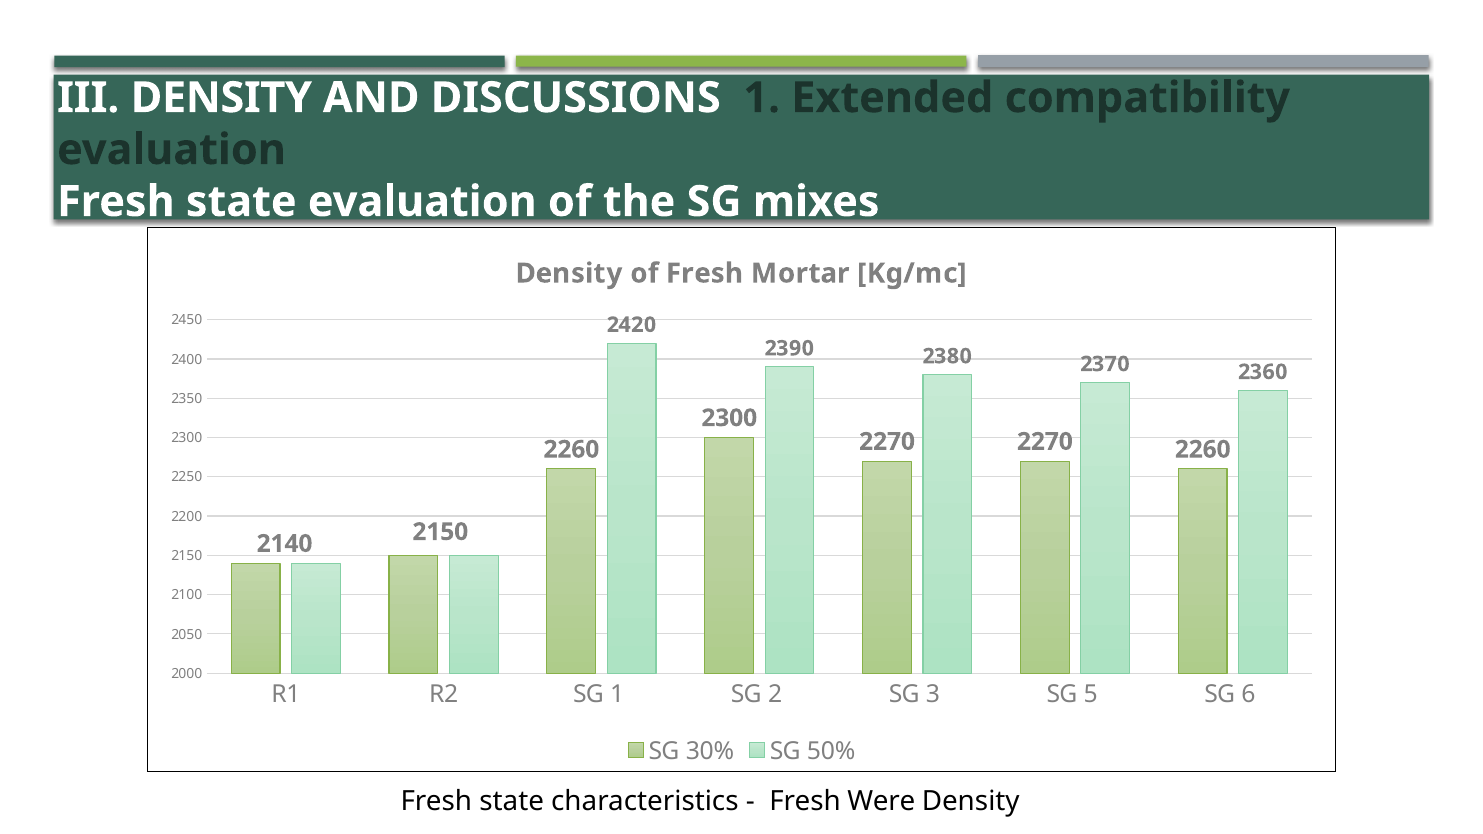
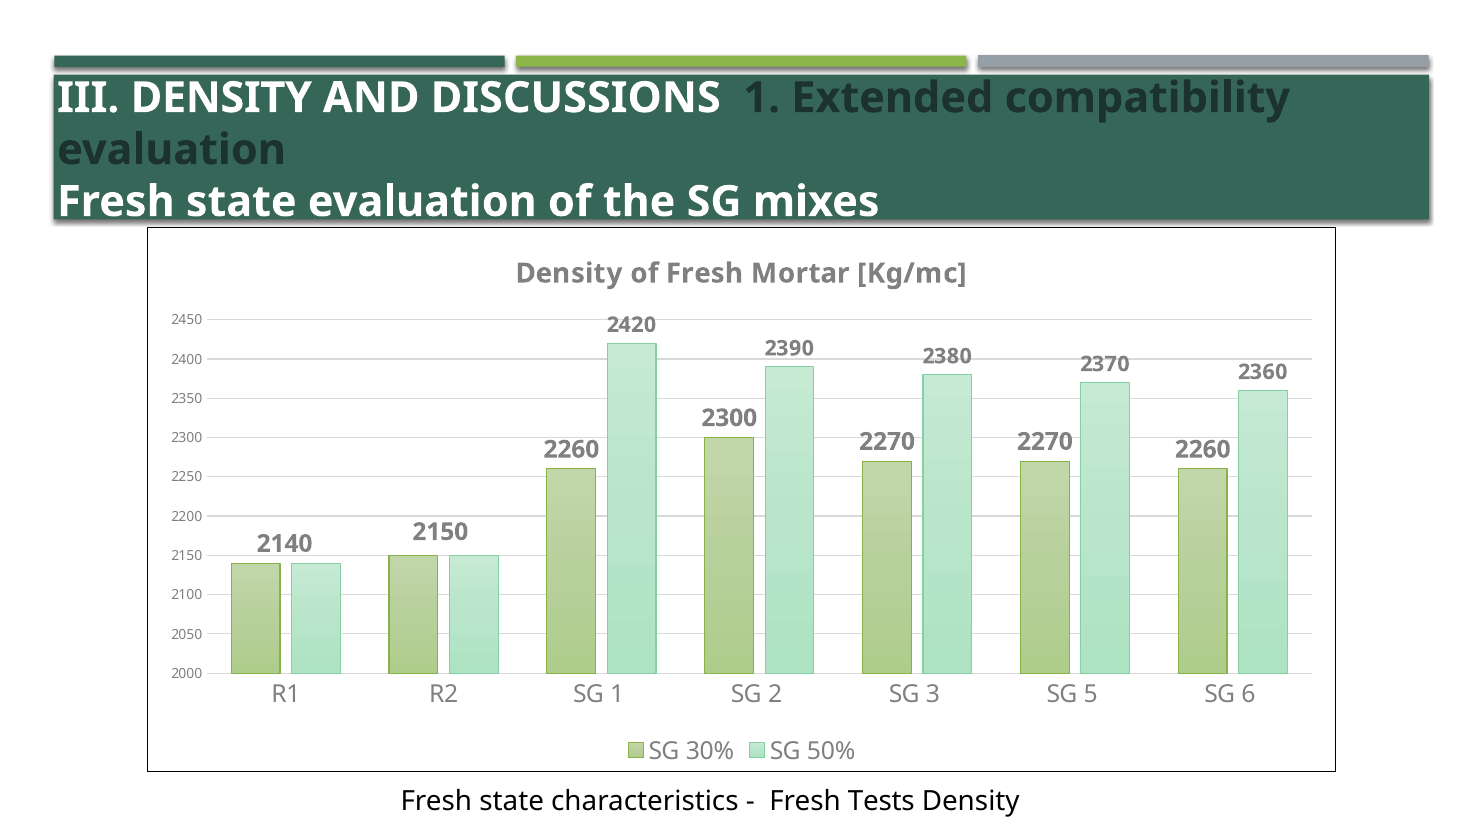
Were: Were -> Tests
